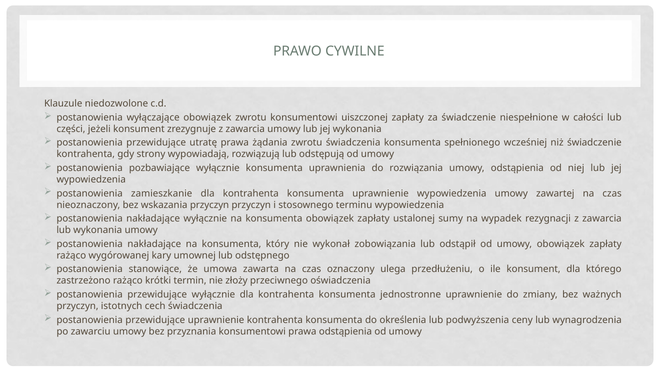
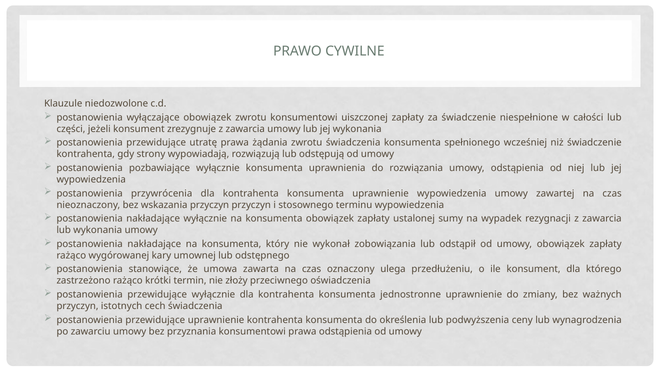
zamieszkanie: zamieszkanie -> przywrócenia
